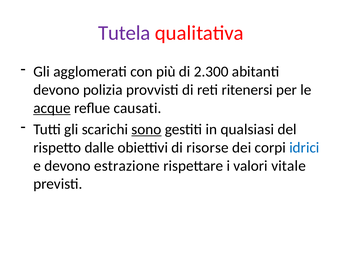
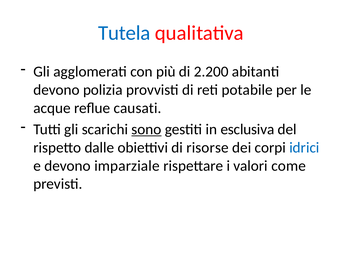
Tutela colour: purple -> blue
2.300: 2.300 -> 2.200
ritenersi: ritenersi -> potabile
acque underline: present -> none
qualsiasi: qualsiasi -> esclusiva
estrazione: estrazione -> imparziale
vitale: vitale -> come
